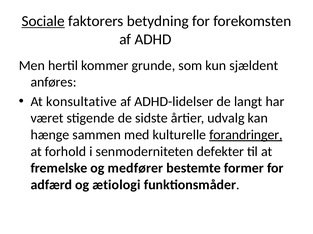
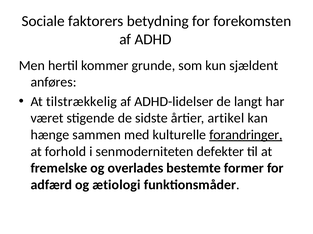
Sociale underline: present -> none
konsultative: konsultative -> tilstrækkelig
udvalg: udvalg -> artikel
medfører: medfører -> overlades
